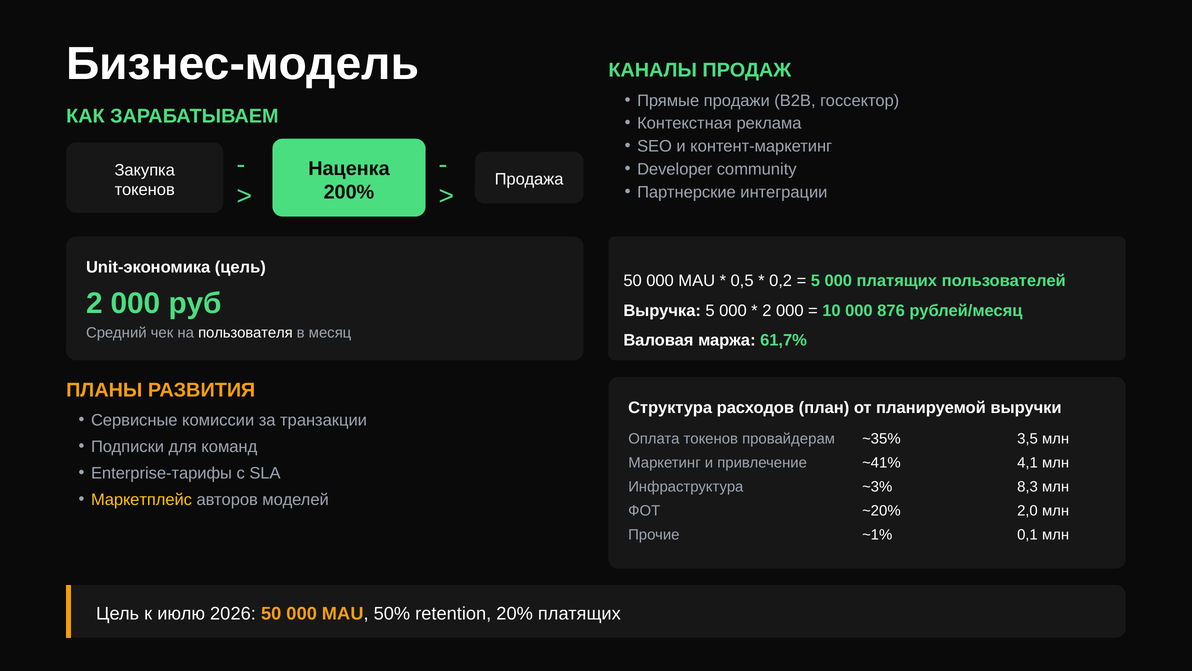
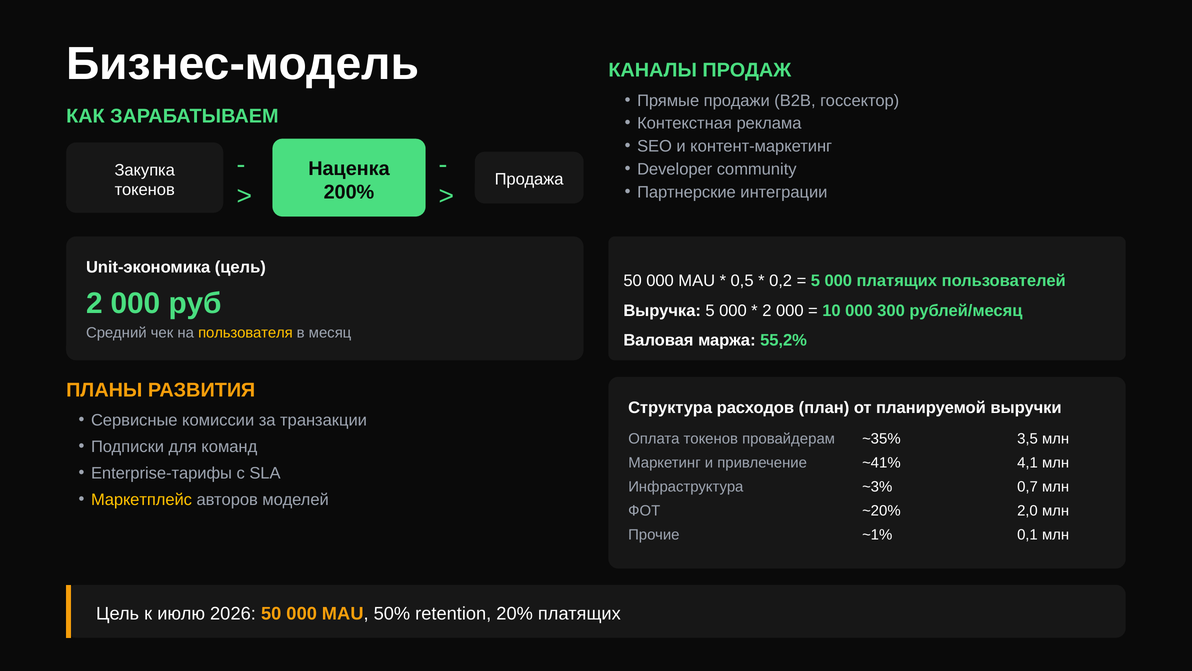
876: 876 -> 300
пользователя colour: white -> yellow
61,7%: 61,7% -> 55,2%
8,3: 8,3 -> 0,7
